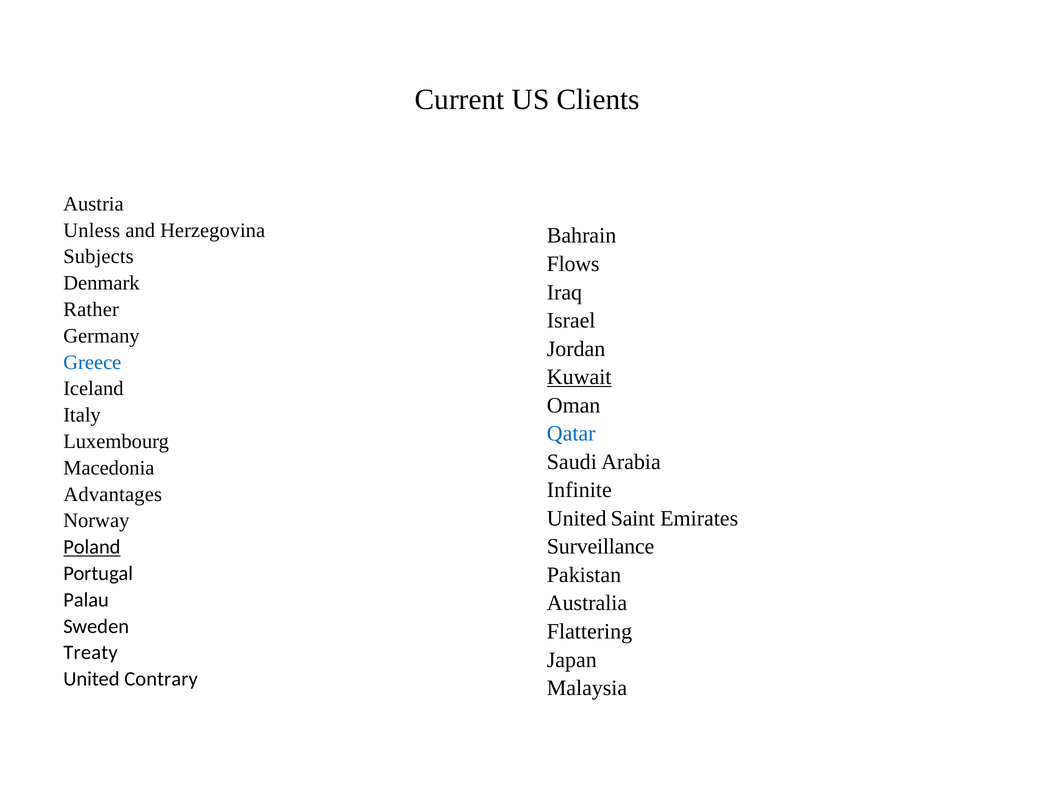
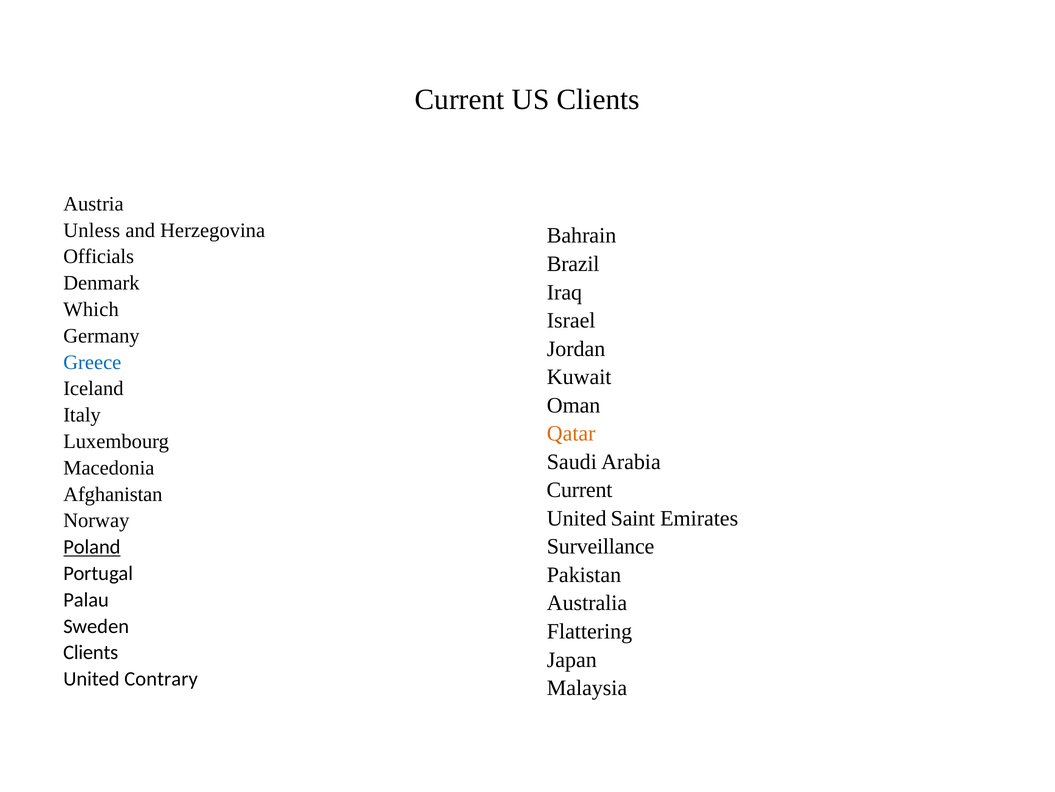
Subjects: Subjects -> Officials
Flows: Flows -> Brazil
Rather: Rather -> Which
Kuwait underline: present -> none
Qatar colour: blue -> orange
Infinite at (579, 490): Infinite -> Current
Advantages: Advantages -> Afghanistan
Treaty at (90, 652): Treaty -> Clients
